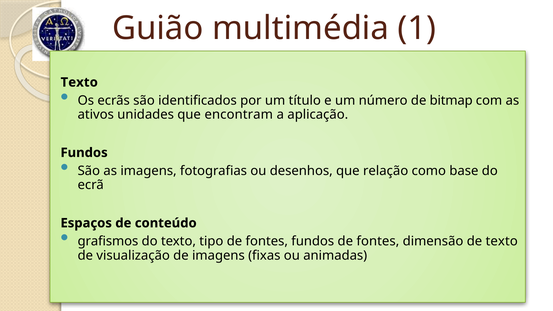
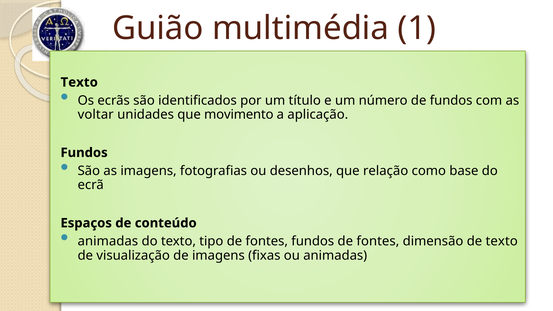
de bitmap: bitmap -> fundos
ativos: ativos -> voltar
encontram: encontram -> movimento
grafismos at (108, 241): grafismos -> animadas
